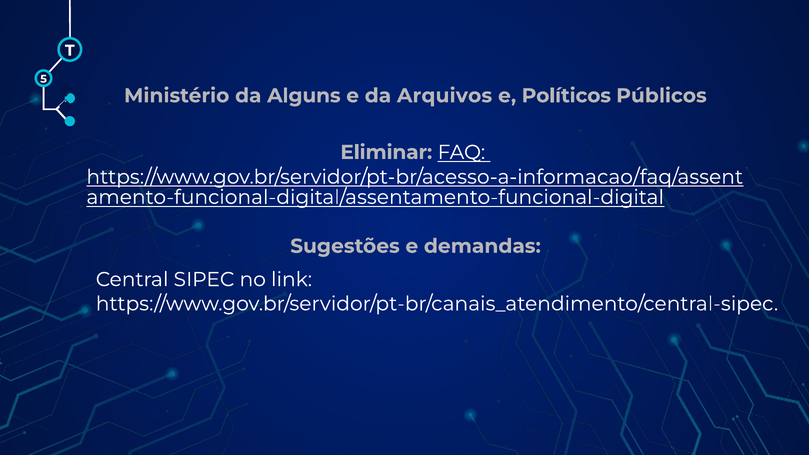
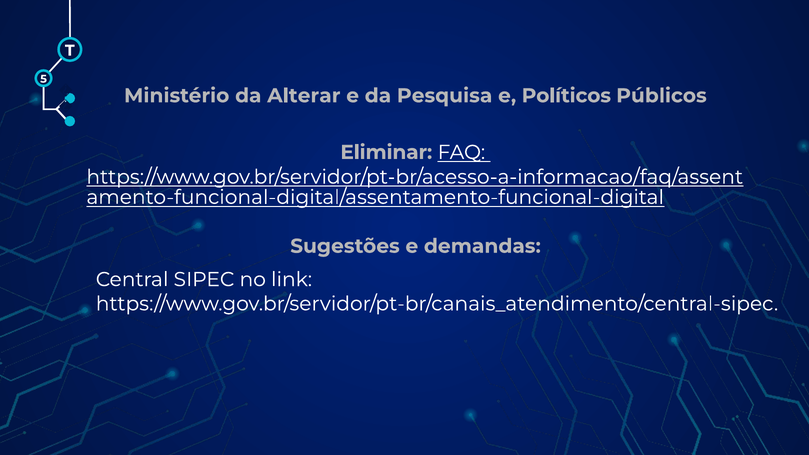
Alguns: Alguns -> Alterar
Arquivos: Arquivos -> Pesquisa
